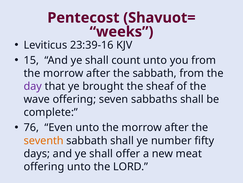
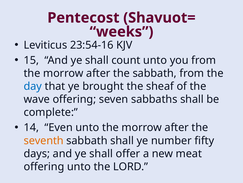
23:39-16: 23:39-16 -> 23:54-16
day colour: purple -> blue
76: 76 -> 14
